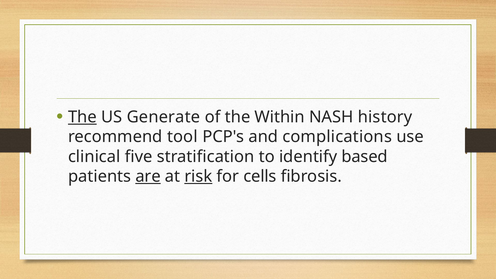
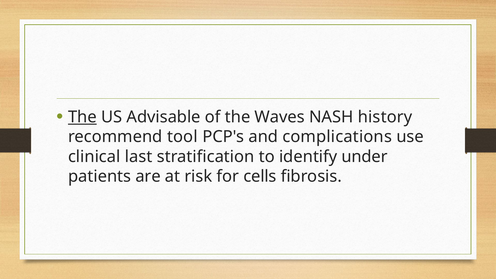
Generate: Generate -> Advisable
Within: Within -> Waves
five: five -> last
based: based -> under
are underline: present -> none
risk underline: present -> none
